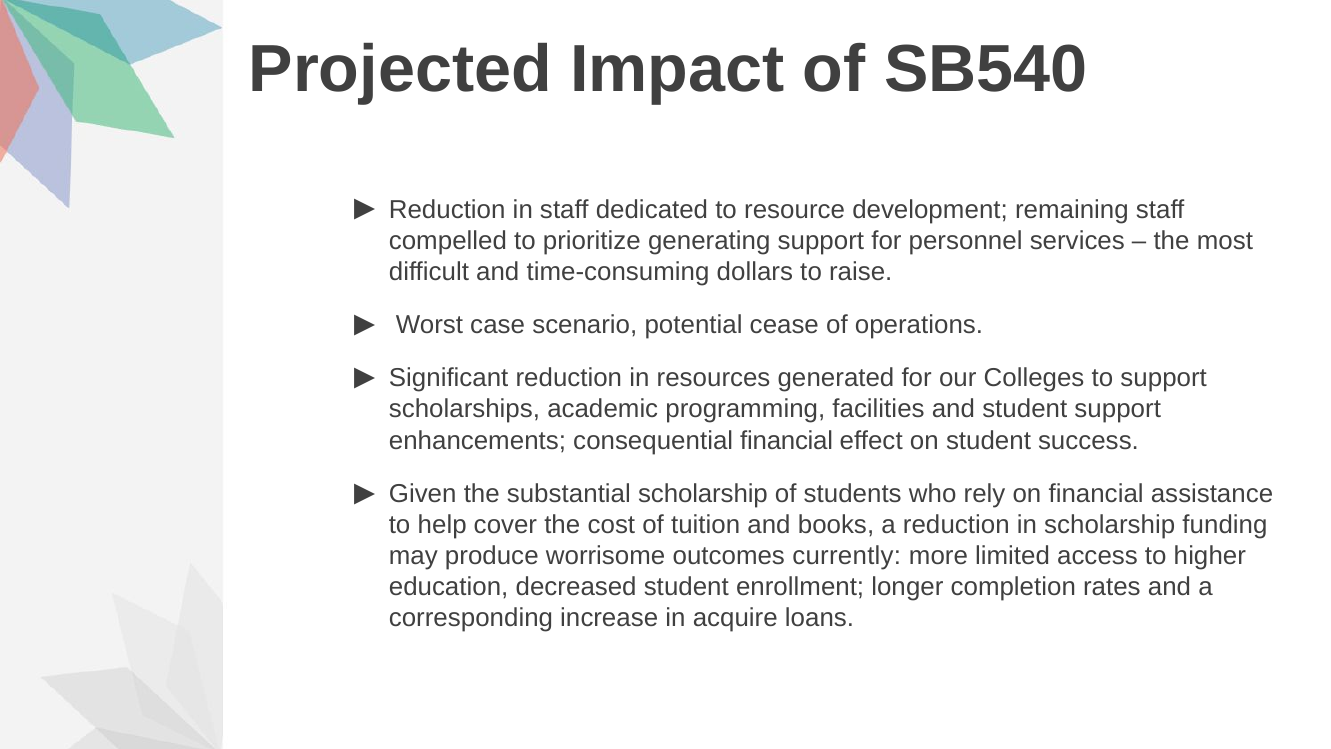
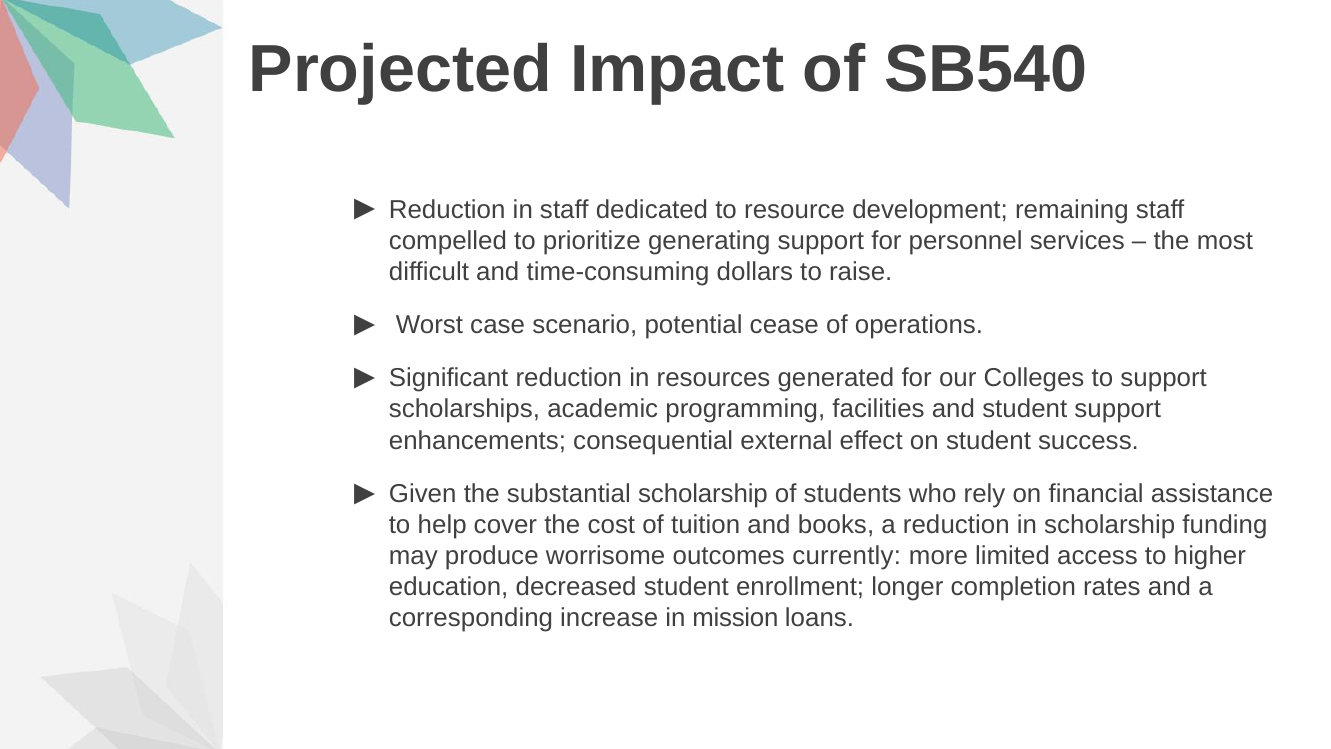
consequential financial: financial -> external
acquire: acquire -> mission
